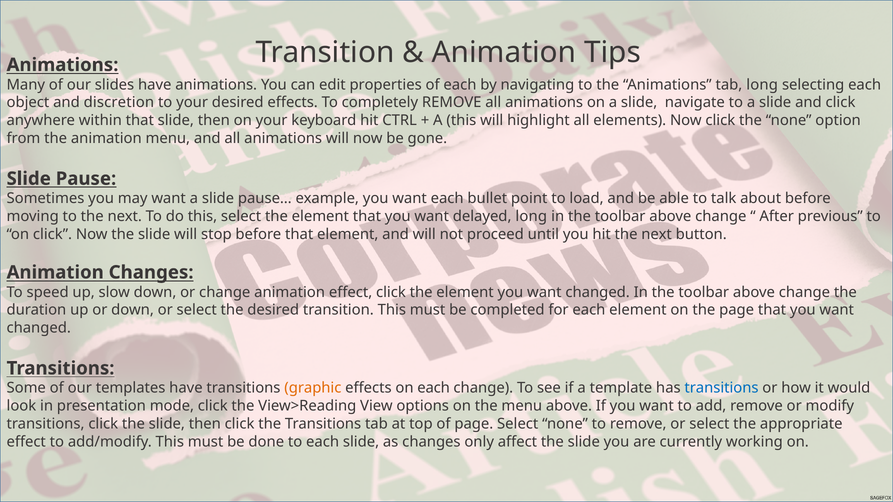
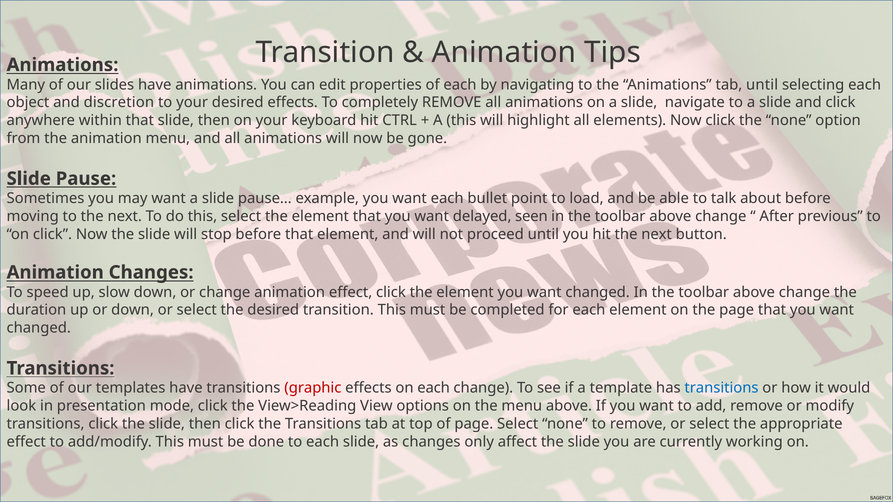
tab long: long -> until
delayed long: long -> seen
graphic colour: orange -> red
